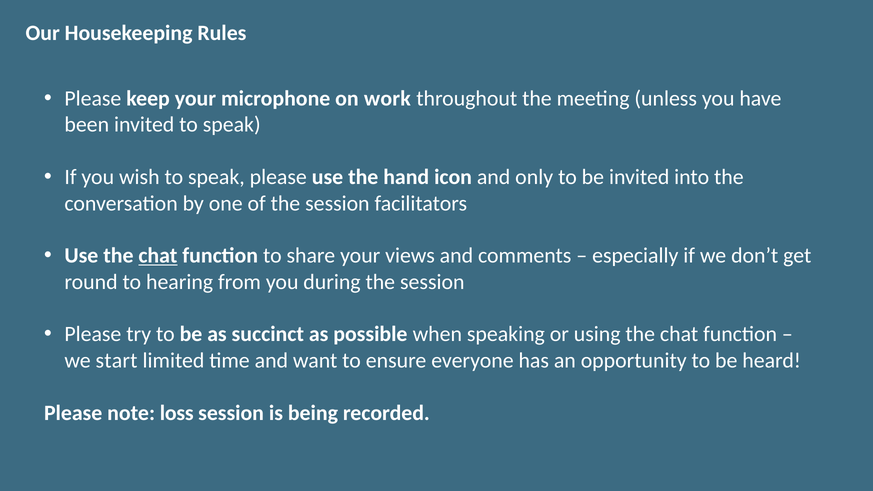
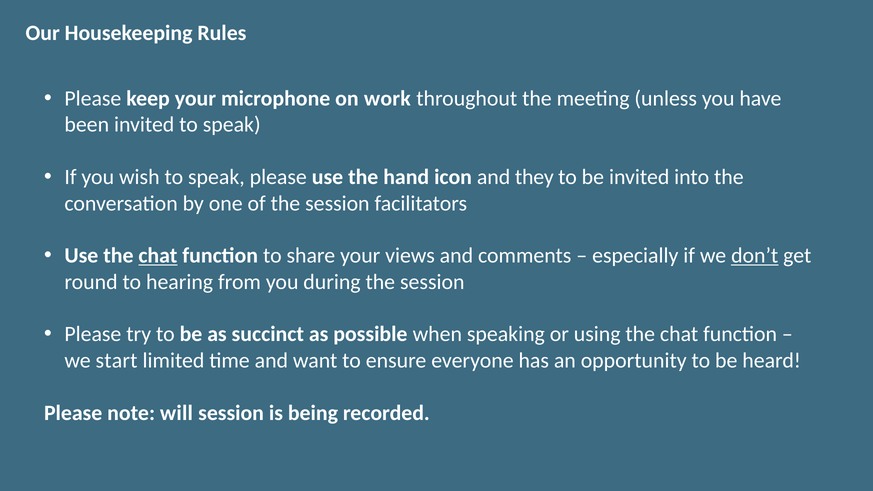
only: only -> they
don’t underline: none -> present
loss: loss -> will
